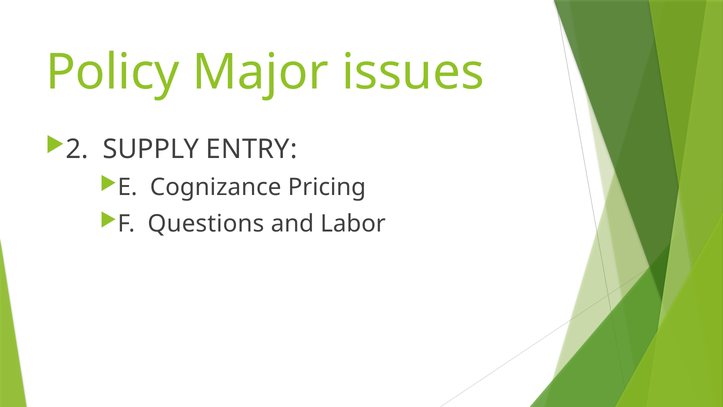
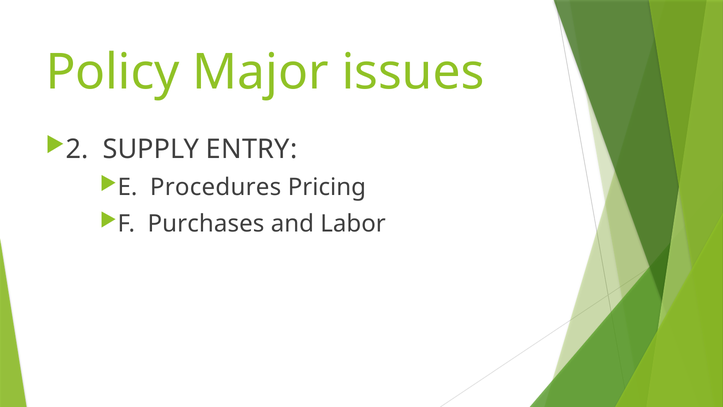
Cognizance: Cognizance -> Procedures
Questions: Questions -> Purchases
